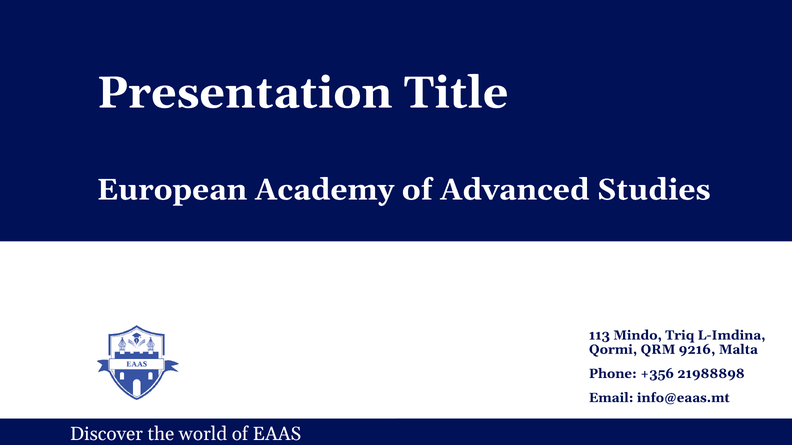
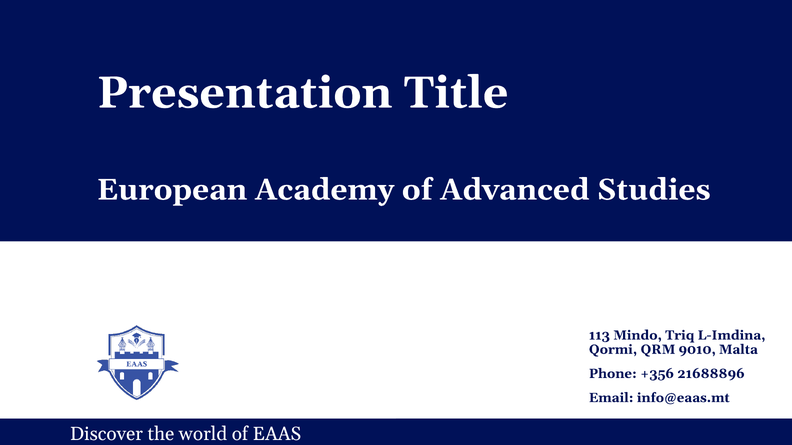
9216: 9216 -> 9010
21988898: 21988898 -> 21688896
